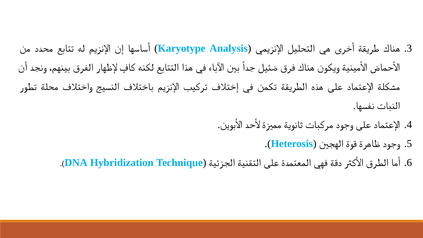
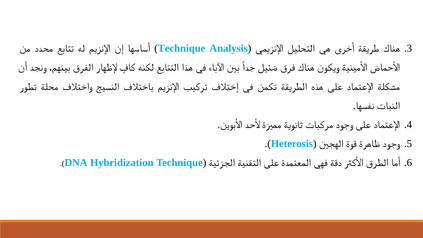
Karyotype at (182, 48): Karyotype -> Technique
